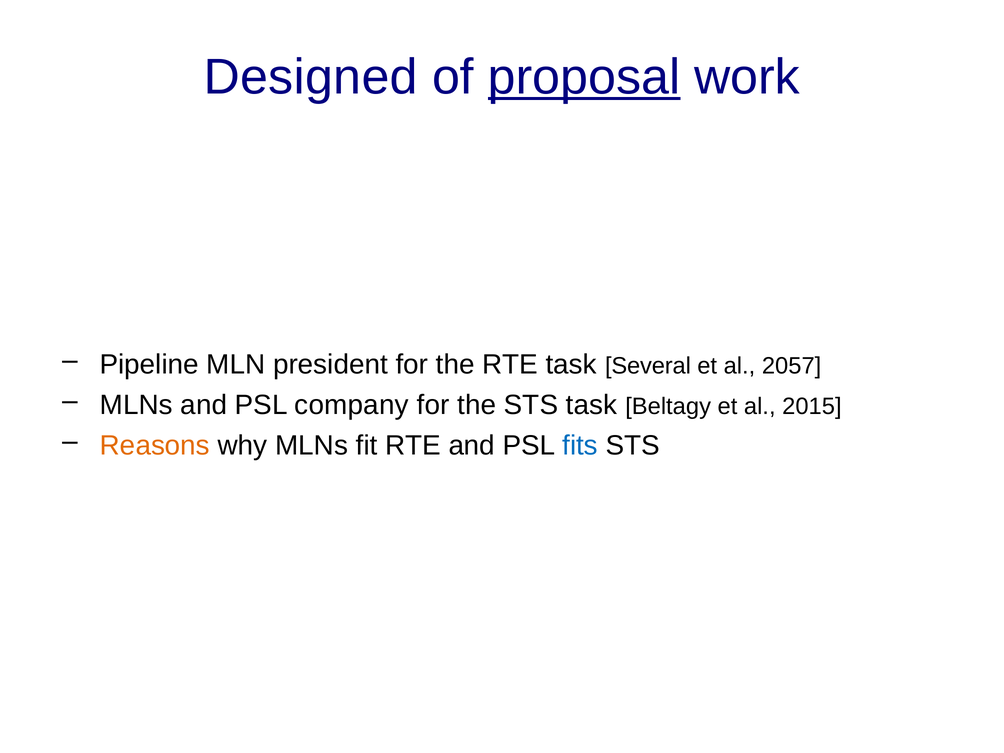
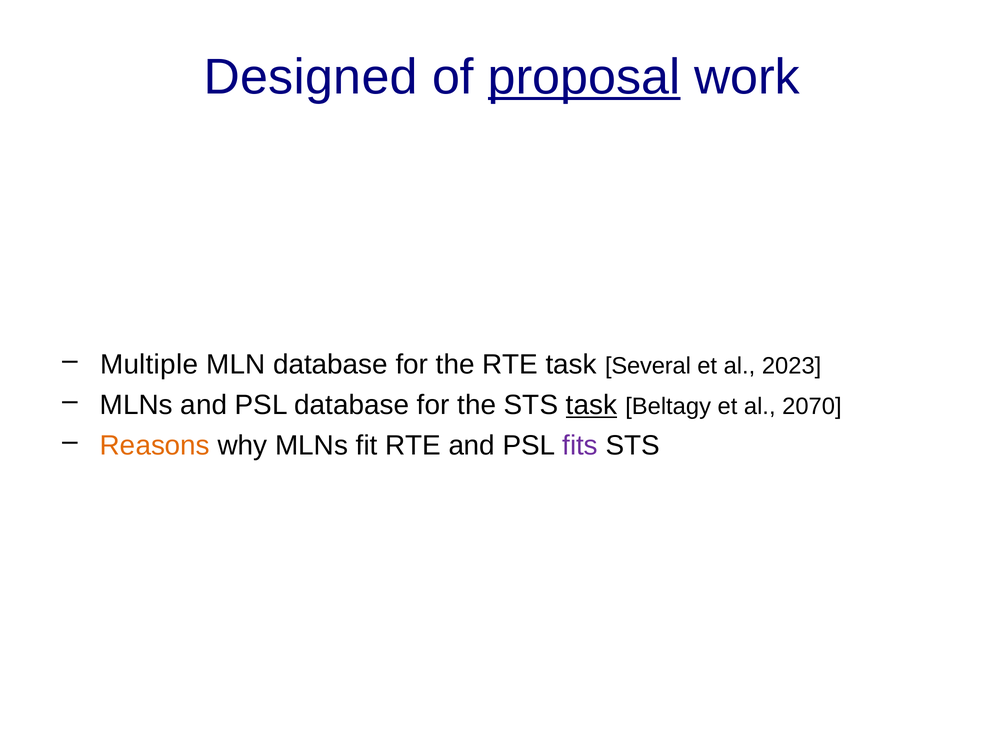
Pipeline: Pipeline -> Multiple
MLN president: president -> database
2057: 2057 -> 2023
PSL company: company -> database
task at (591, 405) underline: none -> present
2015: 2015 -> 2070
fits colour: blue -> purple
